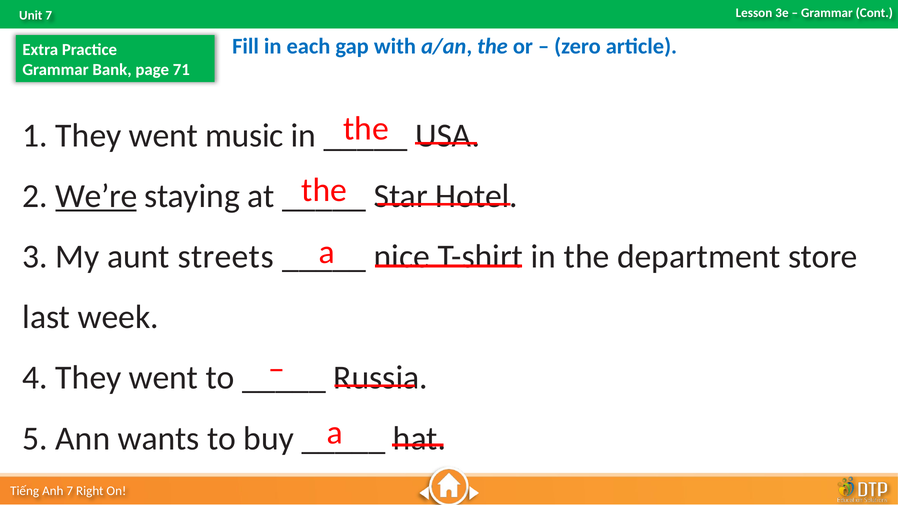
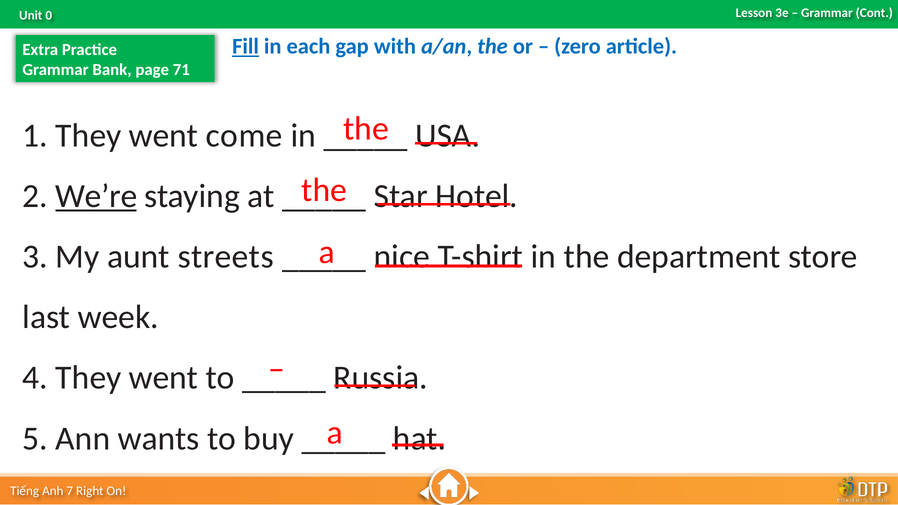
7 at (49, 15): 7 -> 0
Fill underline: none -> present
music: music -> come
